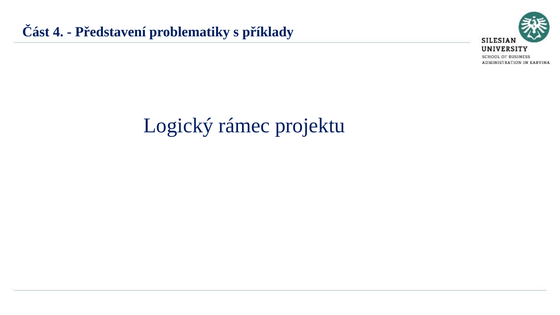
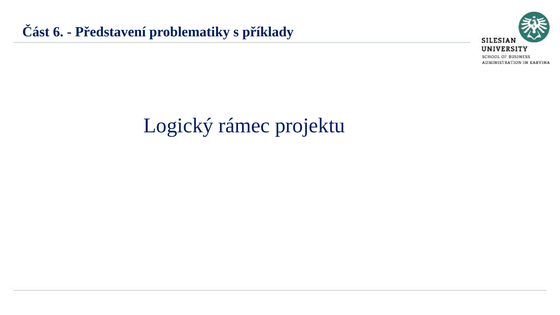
4: 4 -> 6
